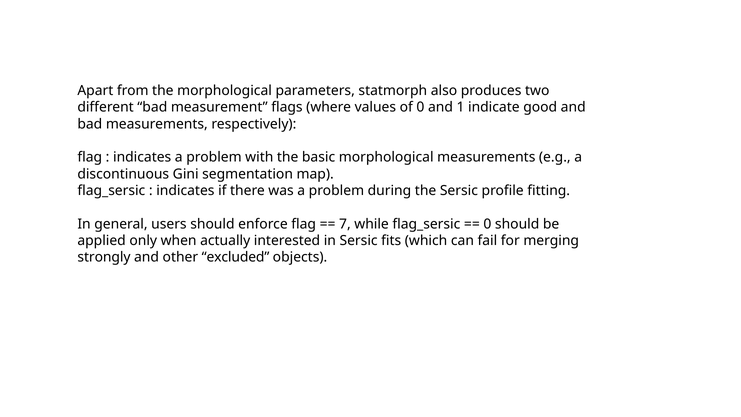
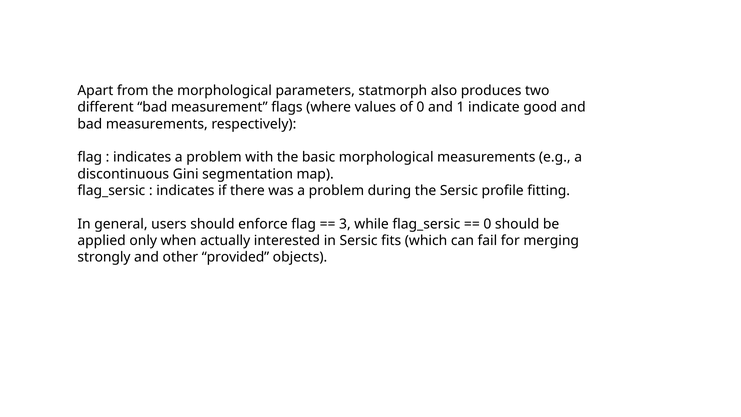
7: 7 -> 3
excluded: excluded -> provided
